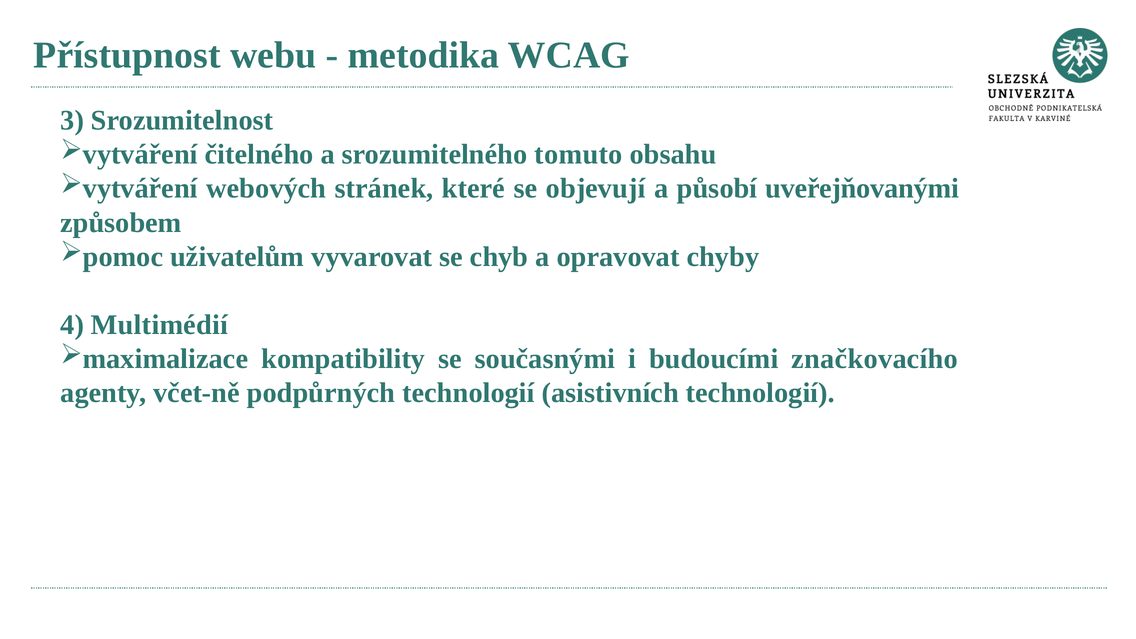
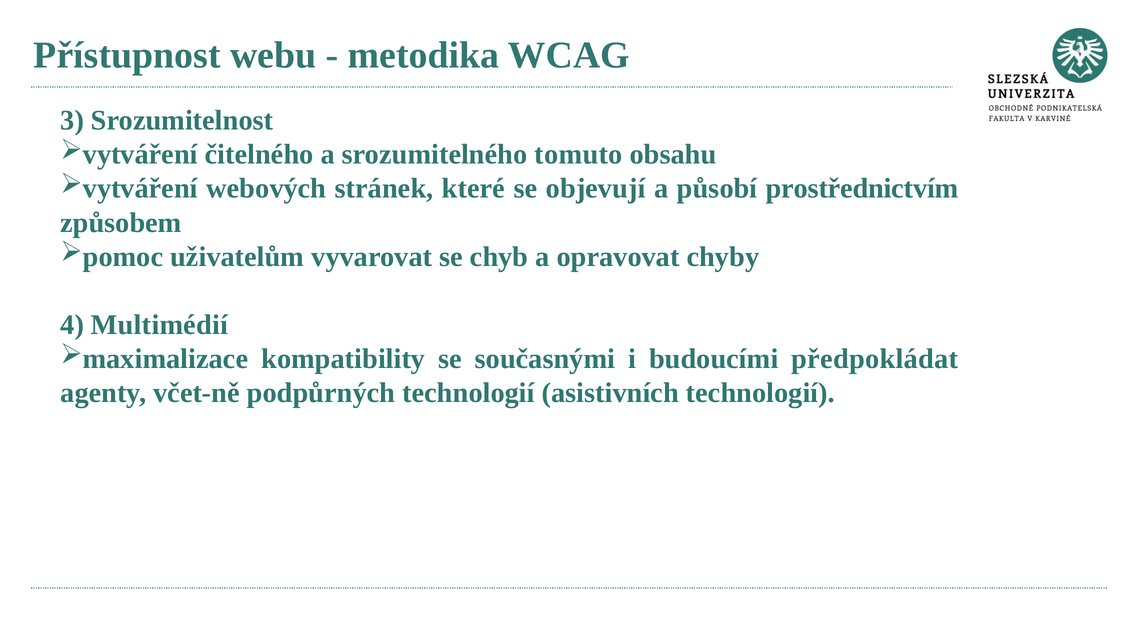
uveřejňovanými: uveřejňovanými -> prostřednictvím
značkovacího: značkovacího -> předpokládat
